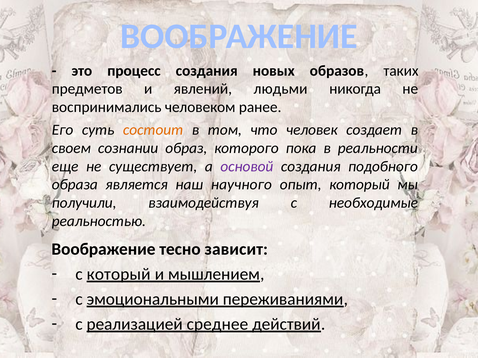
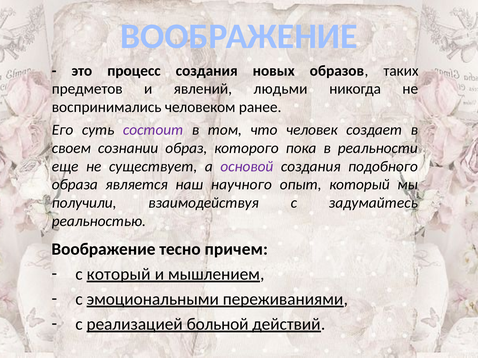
состоит colour: orange -> purple
необходимые: необходимые -> задумайтесь
зависит: зависит -> причем
среднее: среднее -> больной
